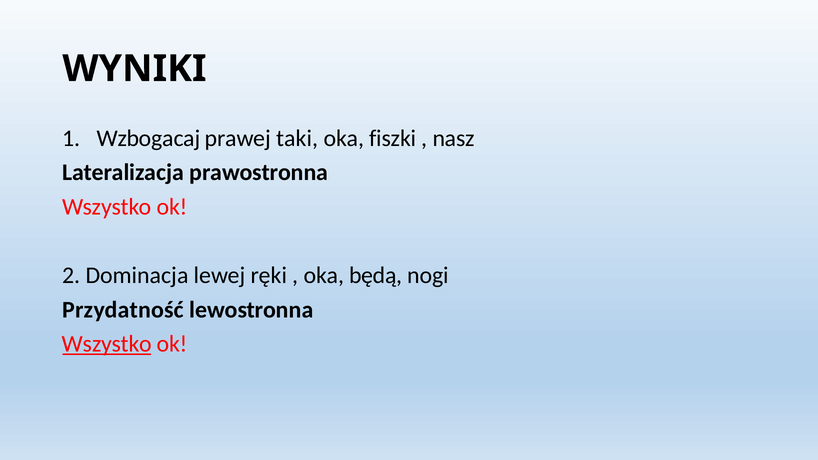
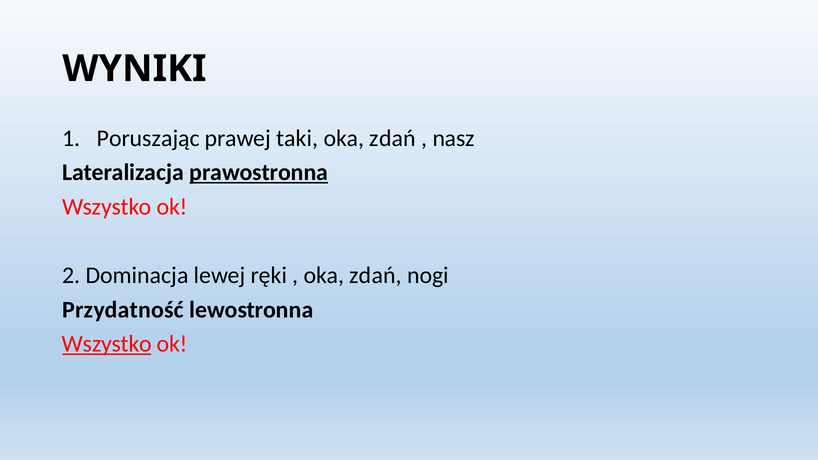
Wzbogacaj: Wzbogacaj -> Poruszając
fiszki at (393, 138): fiszki -> zdań
prawostronna underline: none -> present
będą at (376, 275): będą -> zdań
